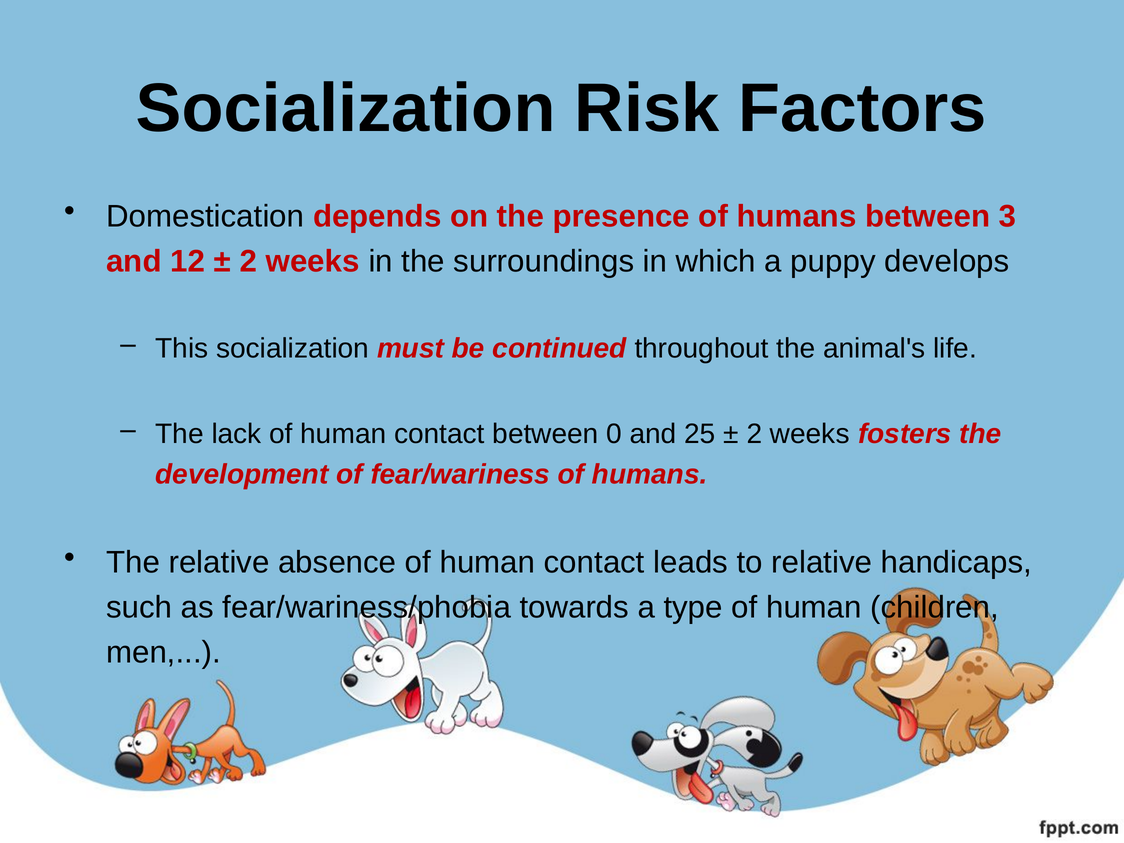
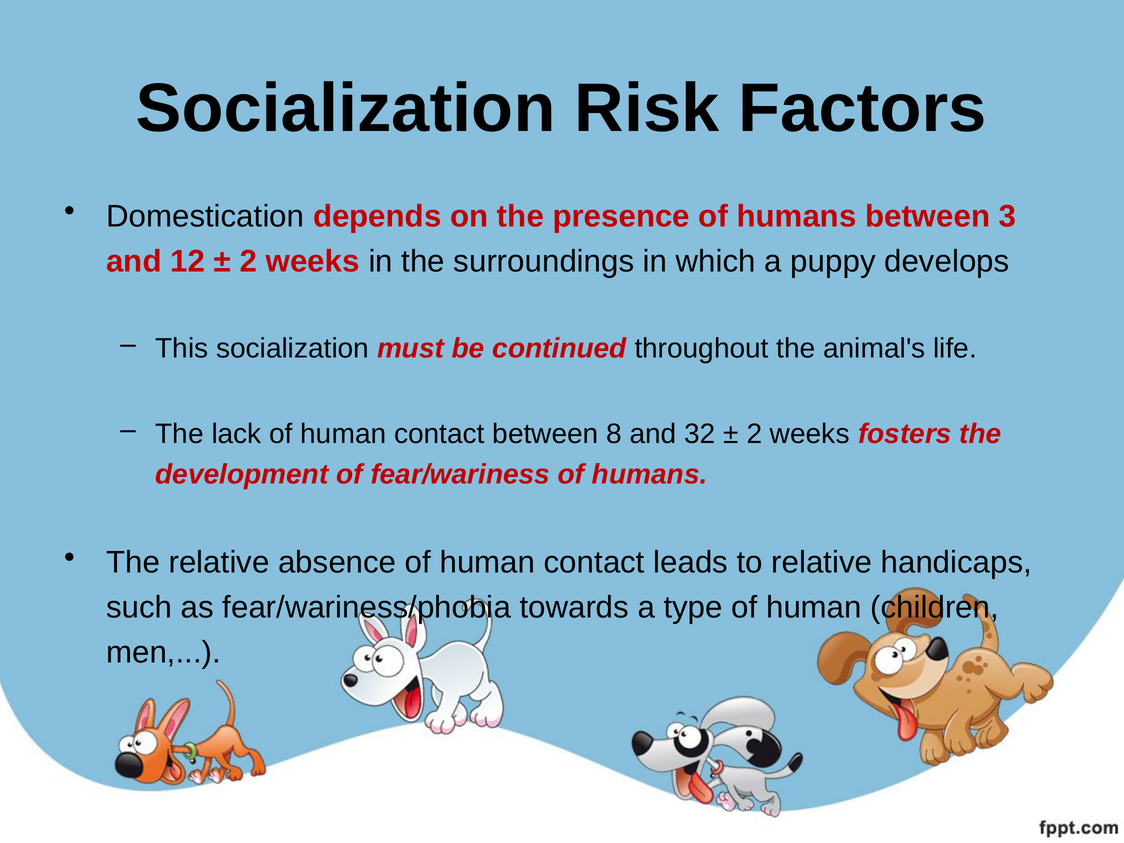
0: 0 -> 8
25: 25 -> 32
